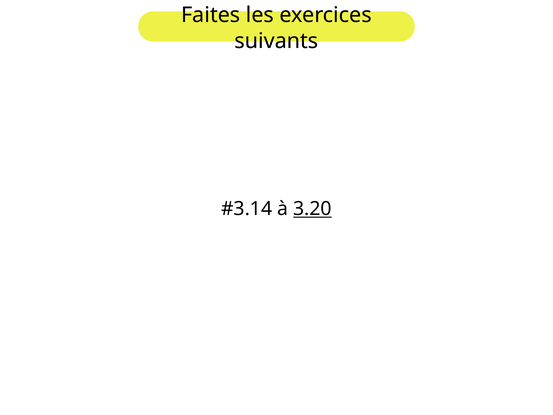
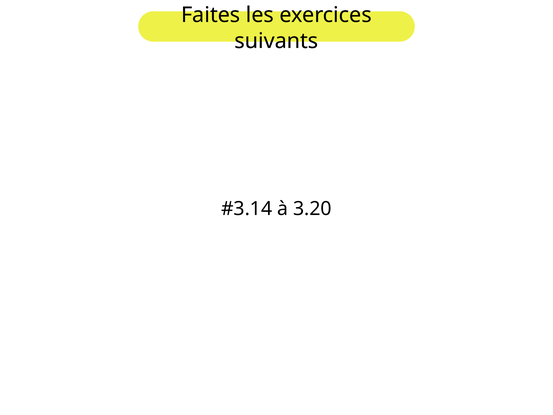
3.20 underline: present -> none
